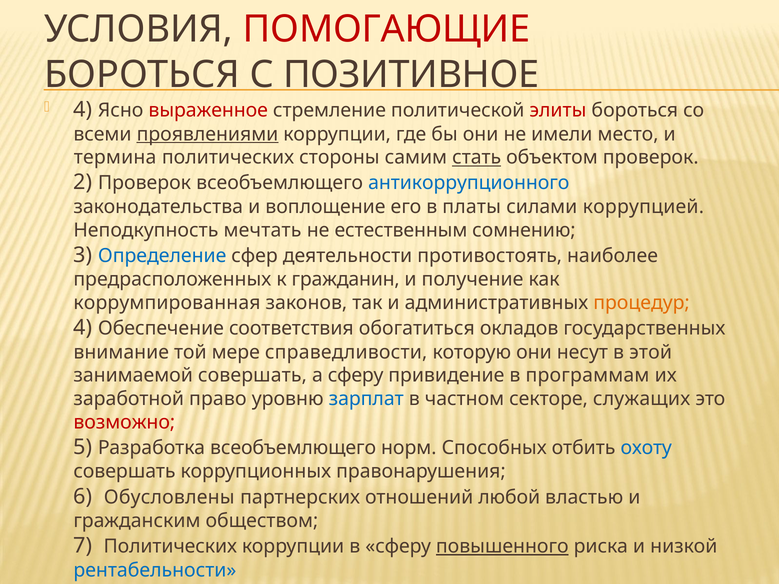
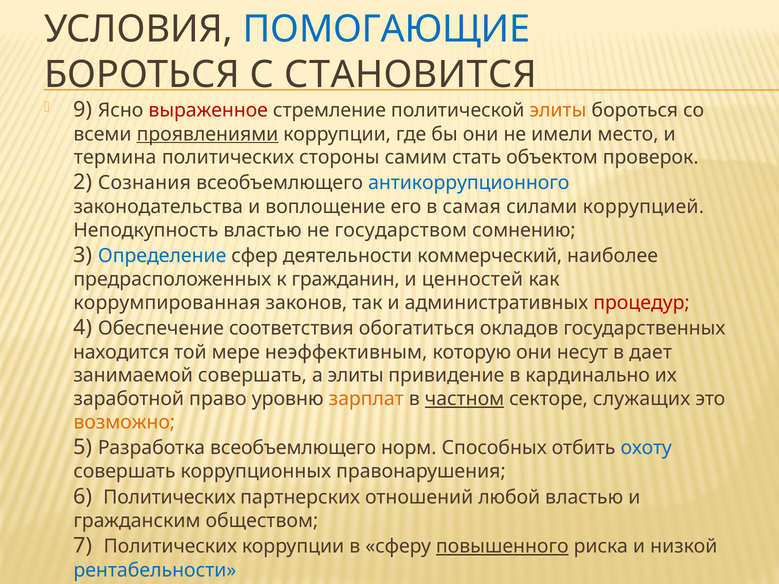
ПОМОГАЮЩИЕ colour: red -> blue
ПОЗИТИВНОЕ: ПОЗИТИВНОЕ -> СТАНОВИТСЯ
4 at (83, 110): 4 -> 9
элиты at (558, 110) colour: red -> orange
стать underline: present -> none
2 Проверок: Проверок -> Сознания
платы: платы -> самая
Неподкупность мечтать: мечтать -> властью
естественным: естественным -> государством
противостоять: противостоять -> коммерческий
получение: получение -> ценностей
процедур colour: orange -> red
внимание: внимание -> находится
справедливости: справедливости -> неэффективным
этой: этой -> дает
а сферу: сферу -> элиты
программам: программам -> кардинально
зарплат colour: blue -> orange
частном underline: none -> present
возможно colour: red -> orange
6 Обусловлены: Обусловлены -> Политических
